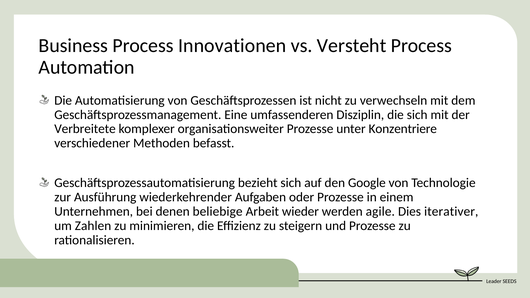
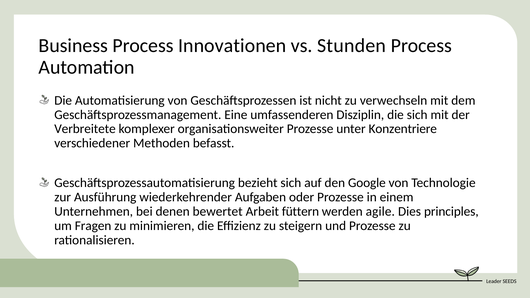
Versteht: Versteht -> Stunden
beliebige: beliebige -> bewertet
wieder: wieder -> füttern
iterativer: iterativer -> principles
Zahlen: Zahlen -> Fragen
